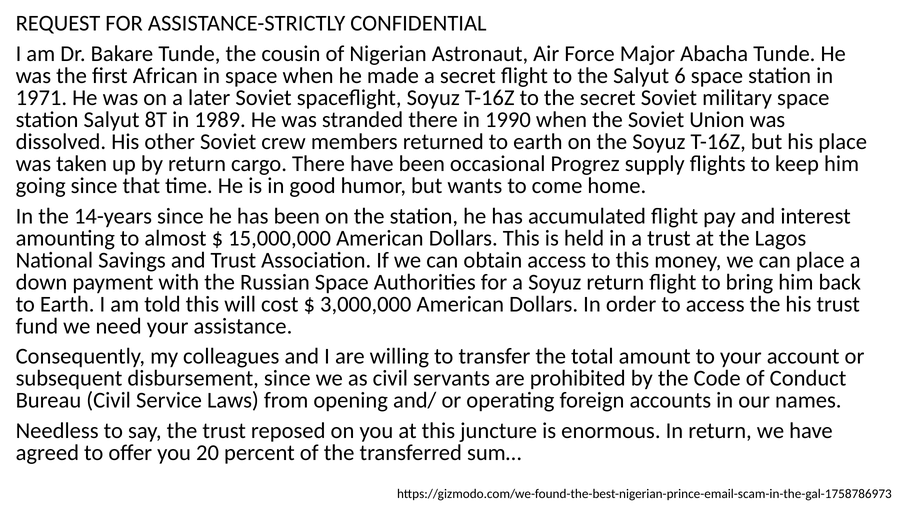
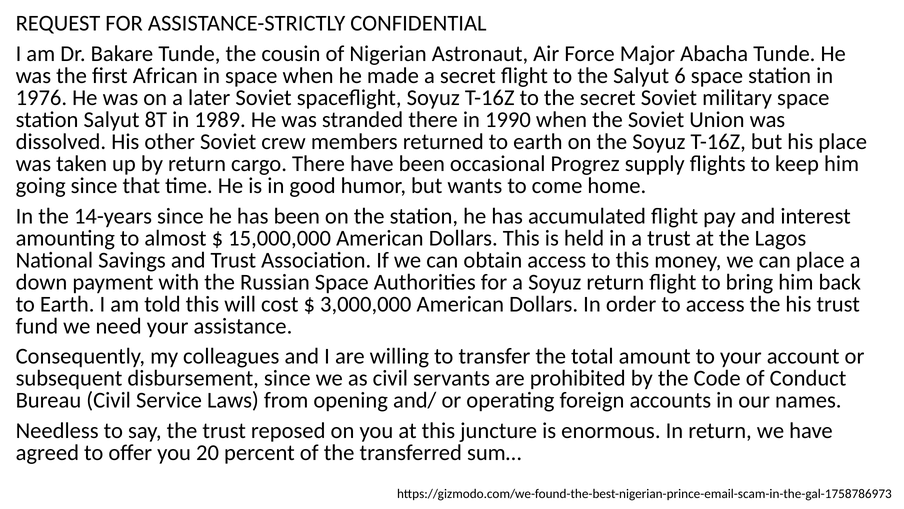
1971: 1971 -> 1976
